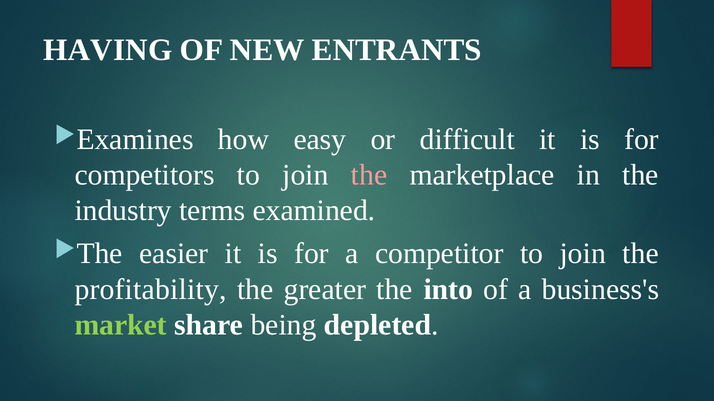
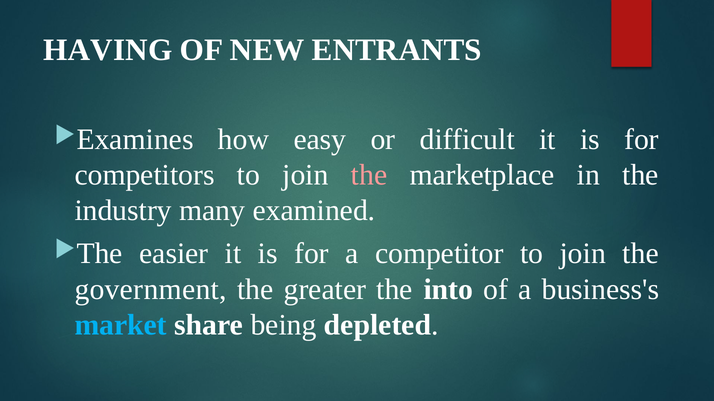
terms: terms -> many
profitability: profitability -> government
market colour: light green -> light blue
